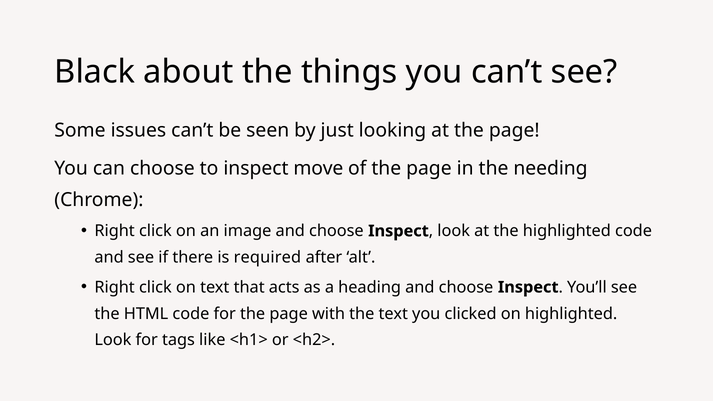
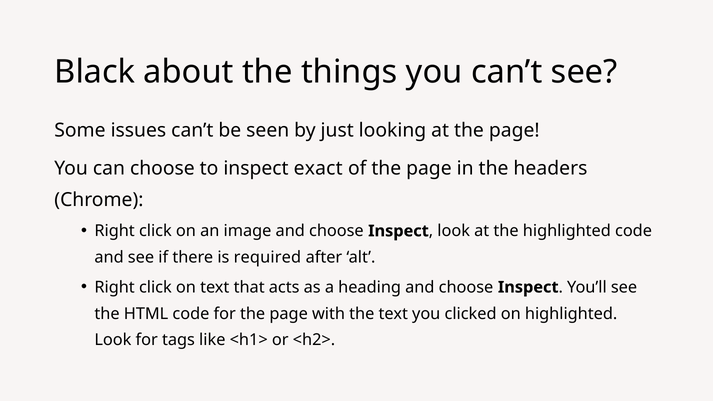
move: move -> exact
needing: needing -> headers
